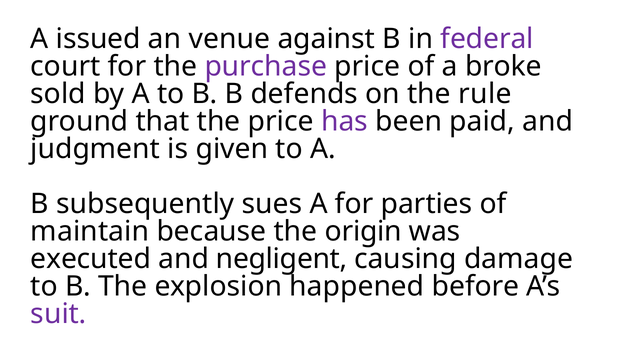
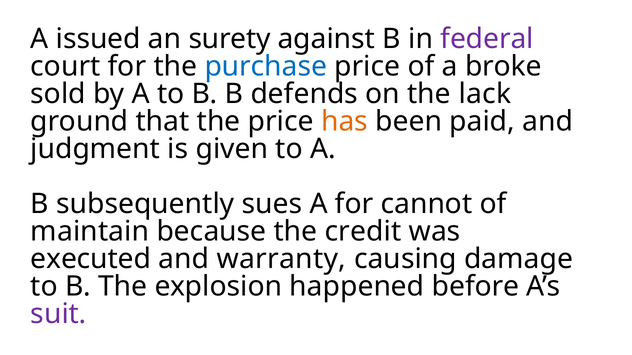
venue: venue -> surety
purchase colour: purple -> blue
rule: rule -> lack
has colour: purple -> orange
parties: parties -> cannot
origin: origin -> credit
negligent: negligent -> warranty
